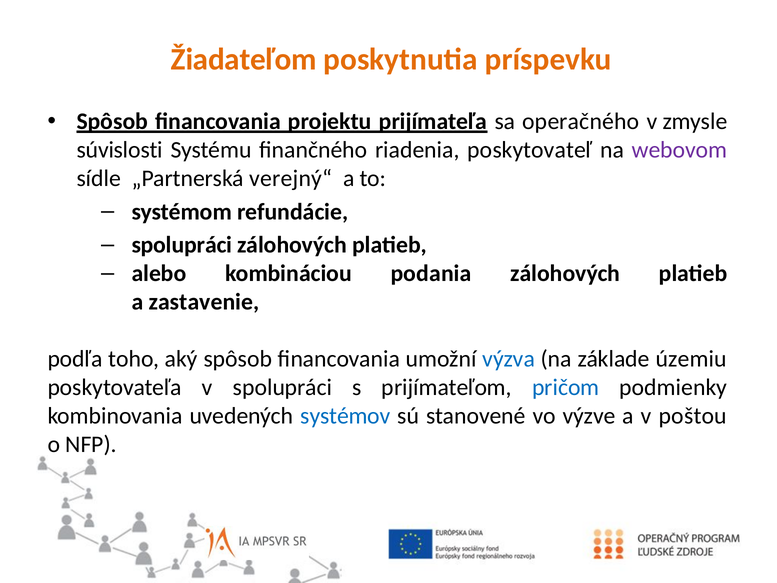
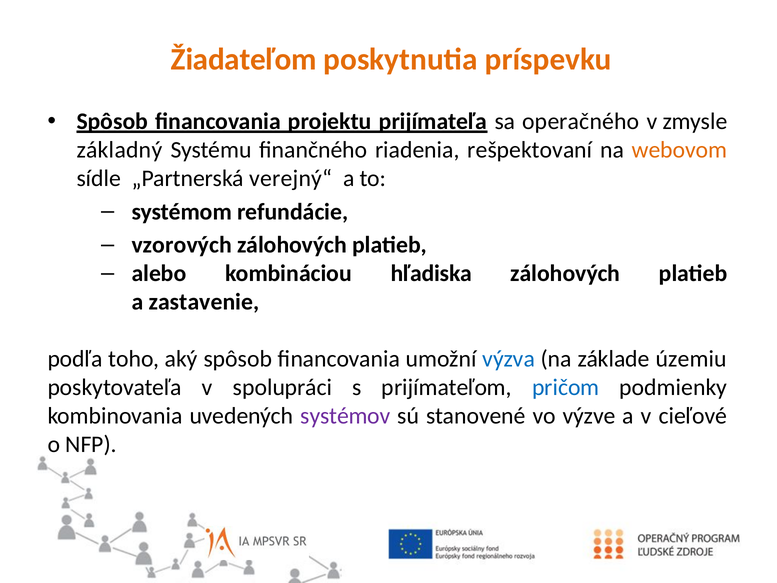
súvislosti: súvislosti -> základný
poskytovateľ: poskytovateľ -> rešpektovaní
webovom colour: purple -> orange
spolupráci at (182, 245): spolupráci -> vzorových
podania: podania -> hľadiska
systémov colour: blue -> purple
poštou: poštou -> cieľové
